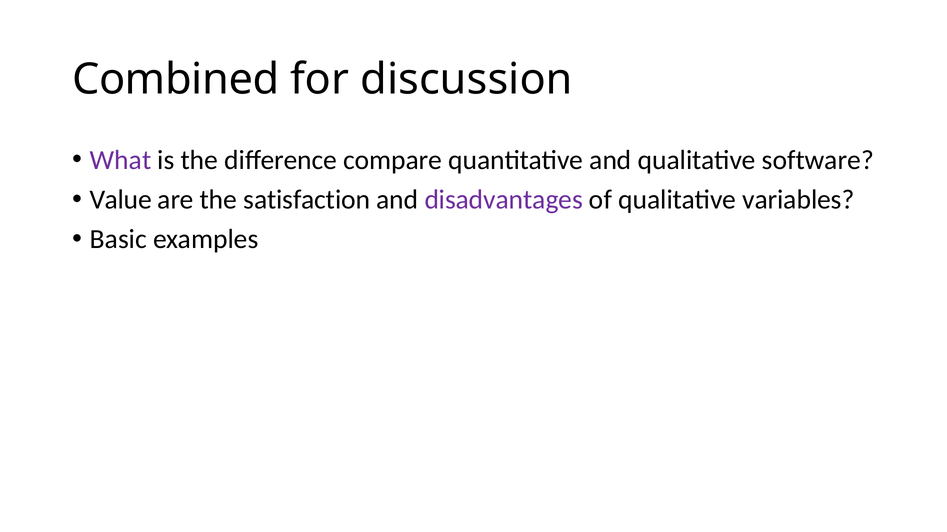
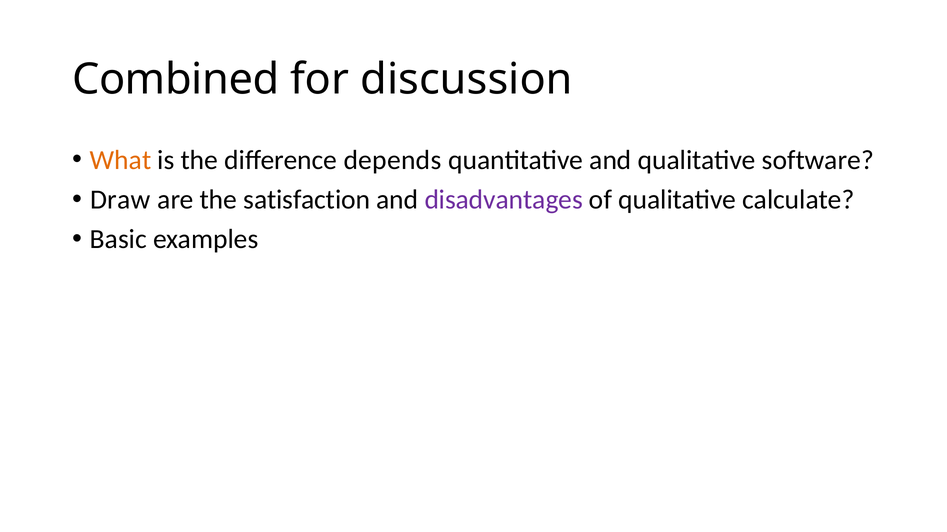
What colour: purple -> orange
compare: compare -> depends
Value: Value -> Draw
variables: variables -> calculate
